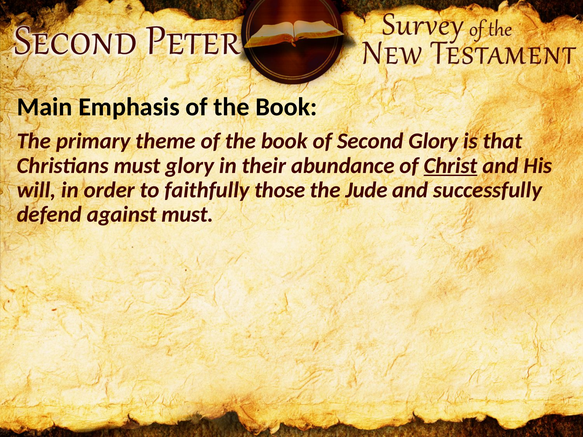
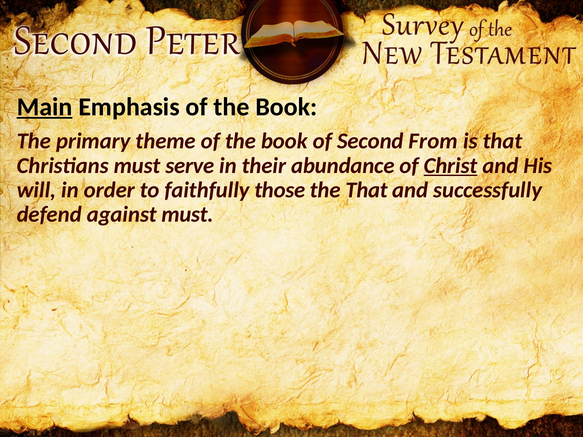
Main underline: none -> present
Second Glory: Glory -> From
must glory: glory -> serve
the Jude: Jude -> That
